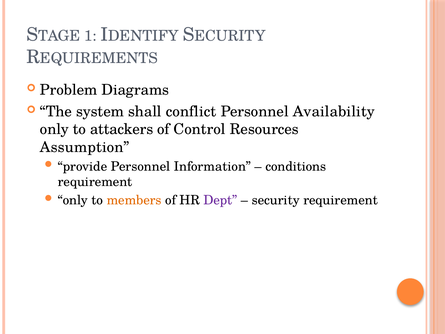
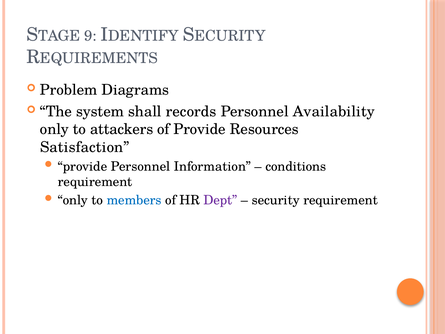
1: 1 -> 9
conflict: conflict -> records
of Control: Control -> Provide
Assumption: Assumption -> Satisfaction
members colour: orange -> blue
